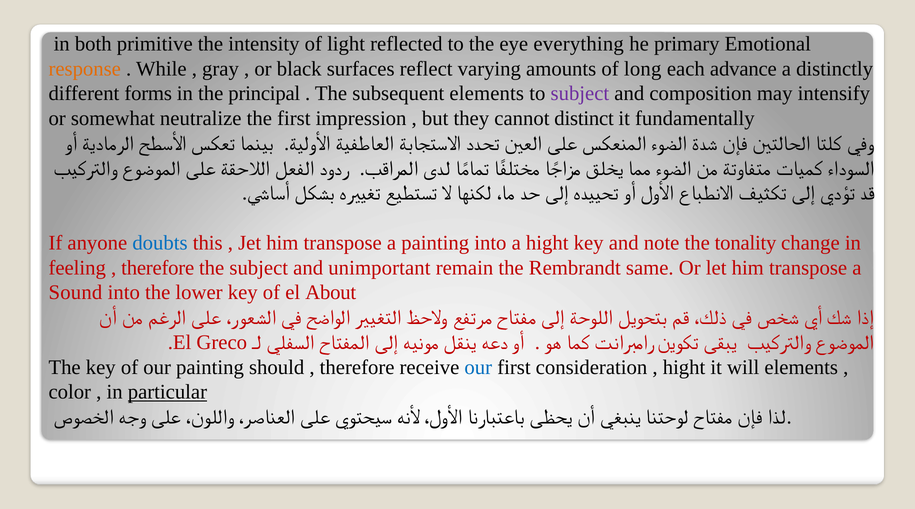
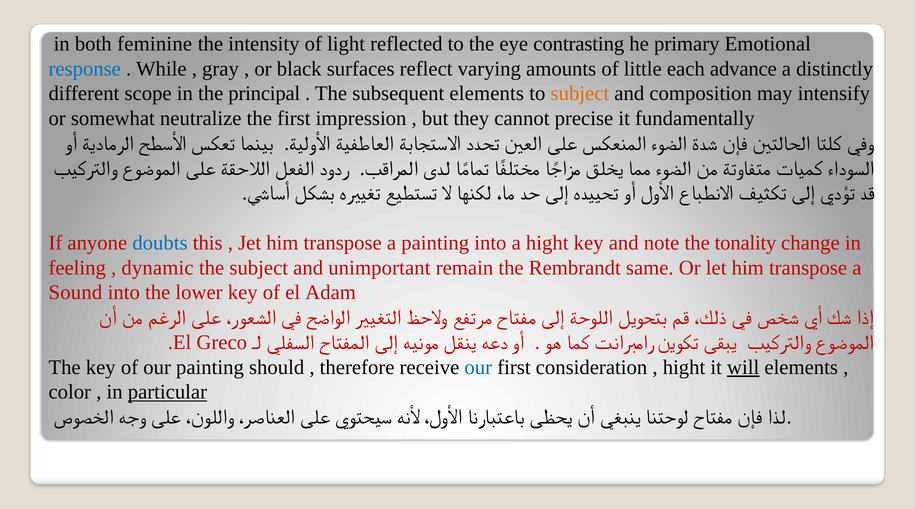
primitive: primitive -> feminine
everything: everything -> contrasting
response colour: orange -> blue
long: long -> little
forms: forms -> scope
subject at (580, 93) colour: purple -> orange
distinct: distinct -> precise
therefore at (158, 267): therefore -> dynamic
About: About -> Adam
will underline: none -> present
